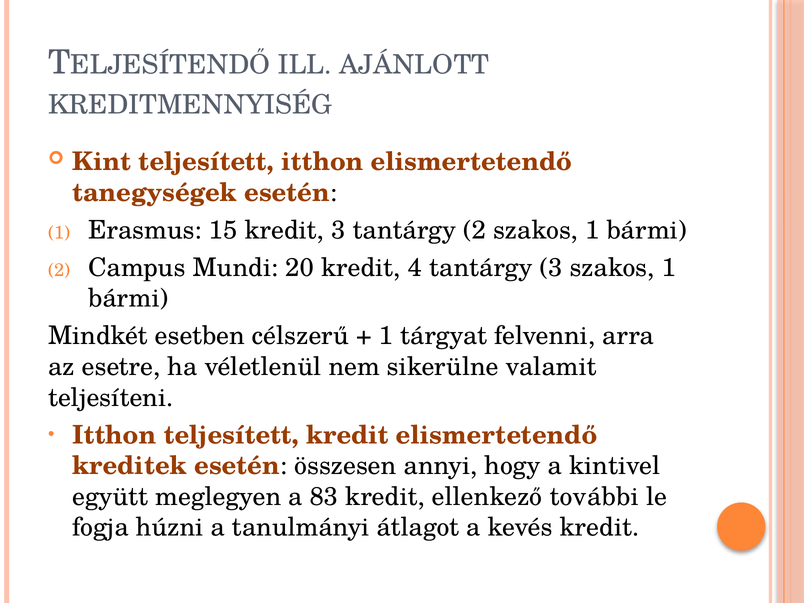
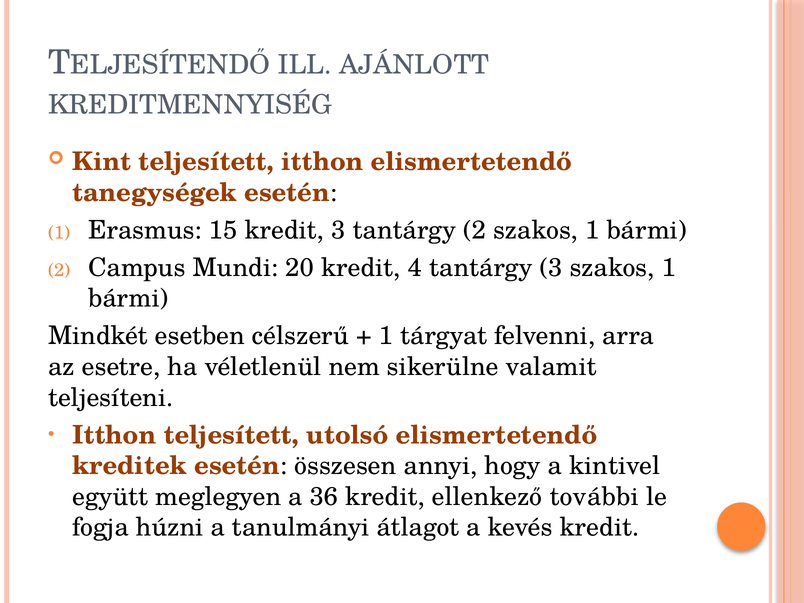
teljesített kredit: kredit -> utolsó
83: 83 -> 36
